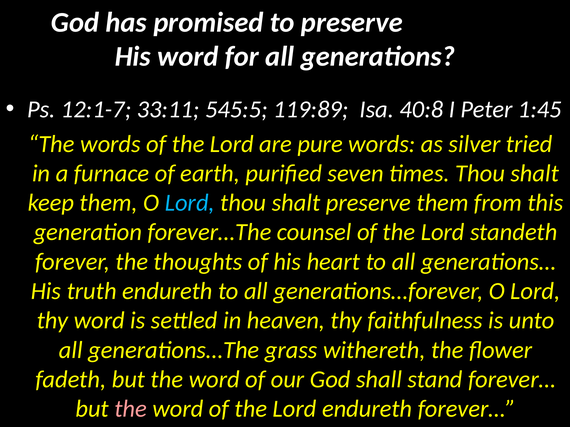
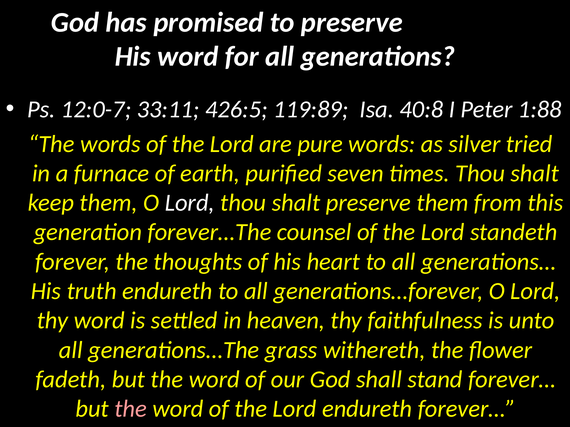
12:1-7: 12:1-7 -> 12:0-7
545:5: 545:5 -> 426:5
1:45: 1:45 -> 1:88
Lord at (190, 203) colour: light blue -> white
